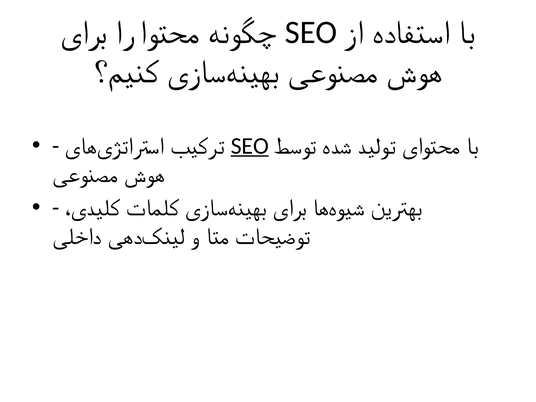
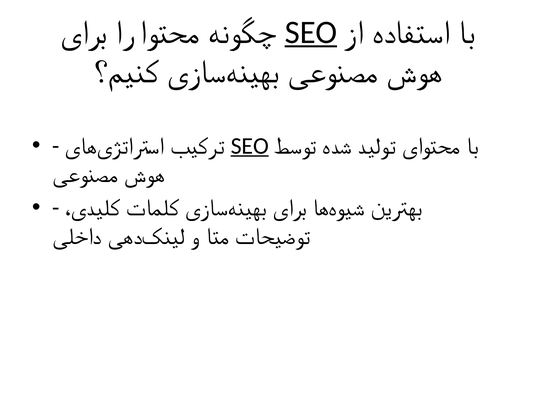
SEO at (311, 32) underline: none -> present
